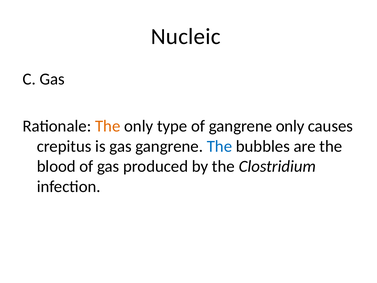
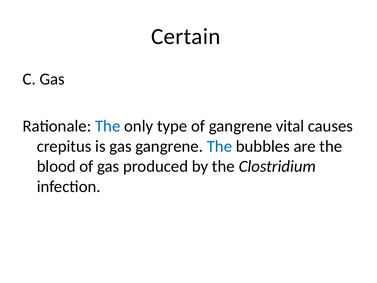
Nucleic: Nucleic -> Certain
The at (108, 126) colour: orange -> blue
gangrene only: only -> vital
